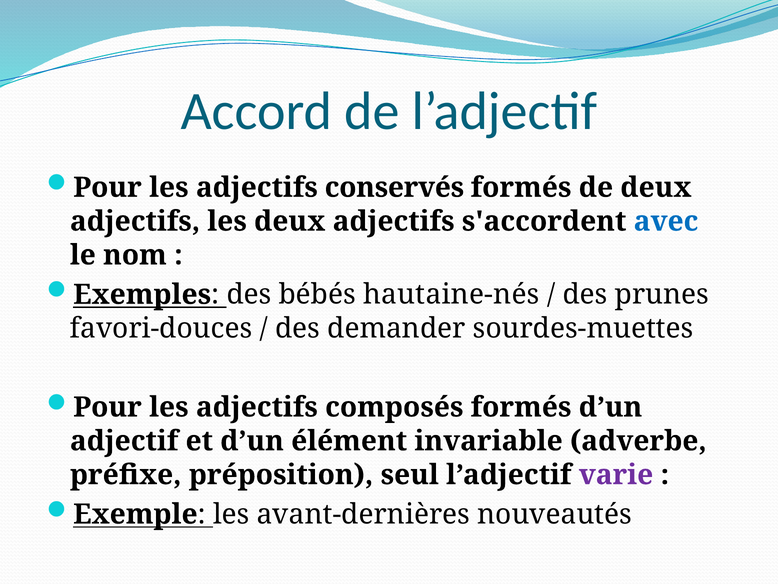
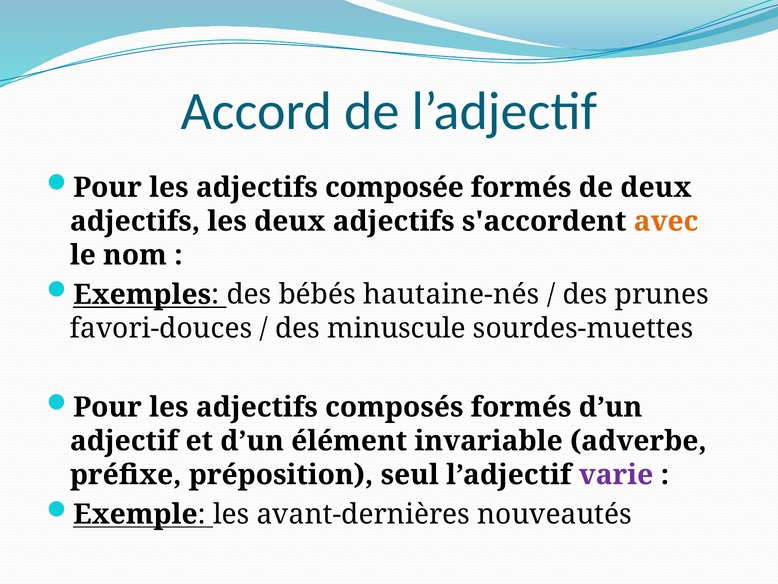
conservés: conservés -> composée
avec colour: blue -> orange
demander: demander -> minuscule
